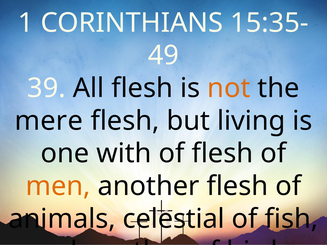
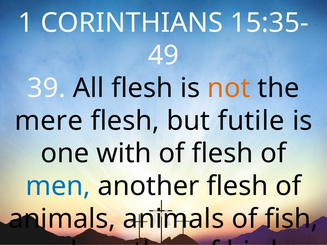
living: living -> futile
men colour: orange -> blue
animals celestial: celestial -> animals
